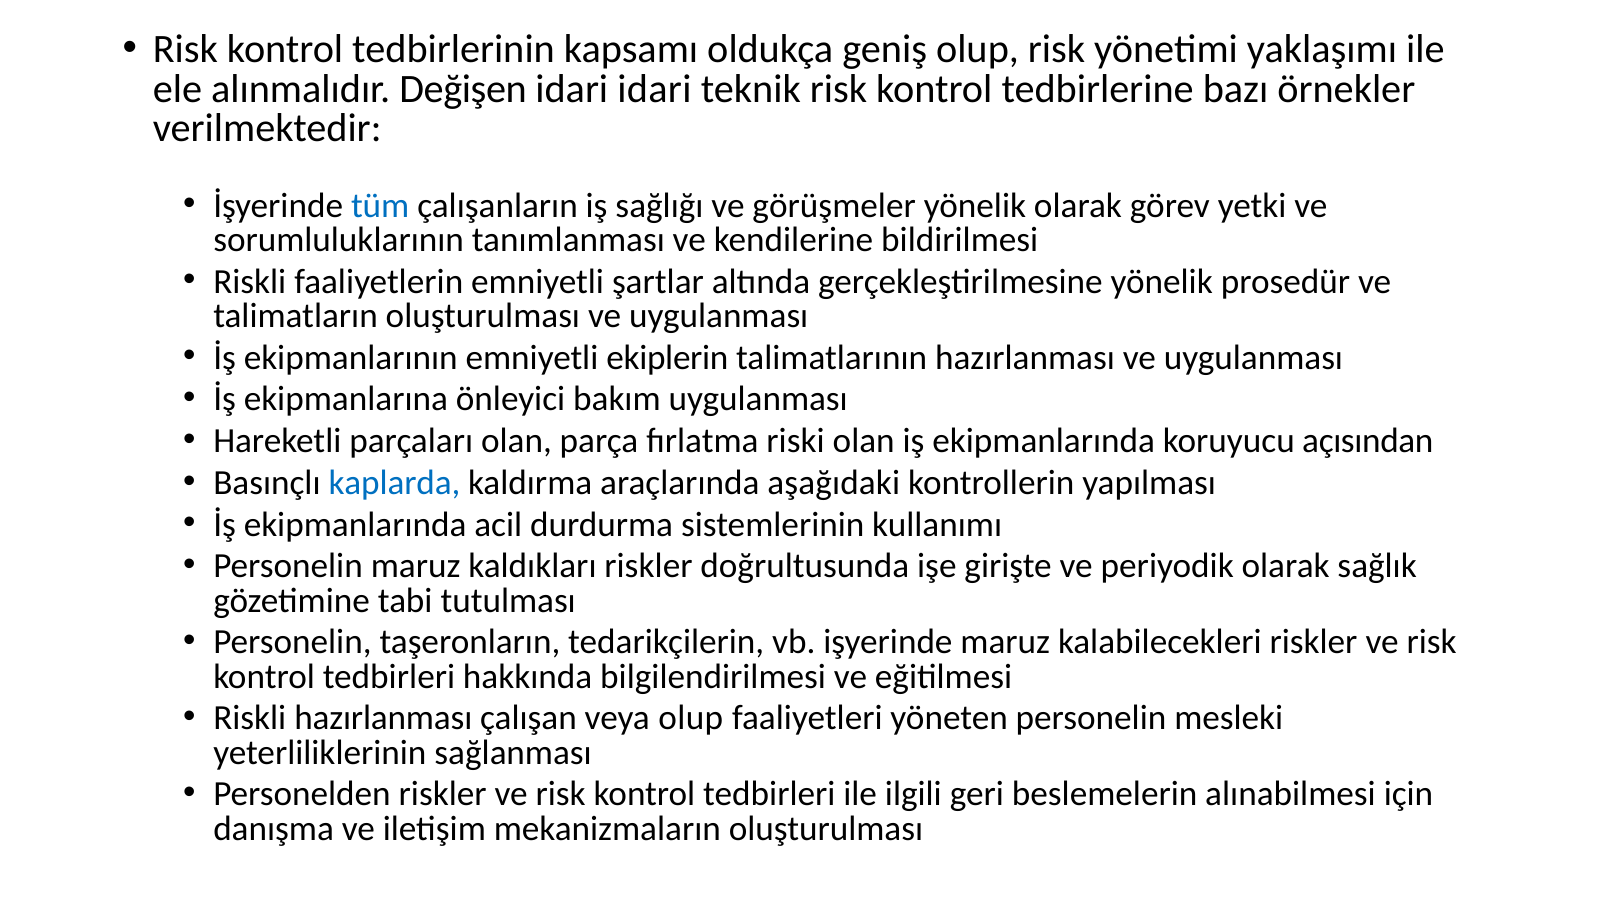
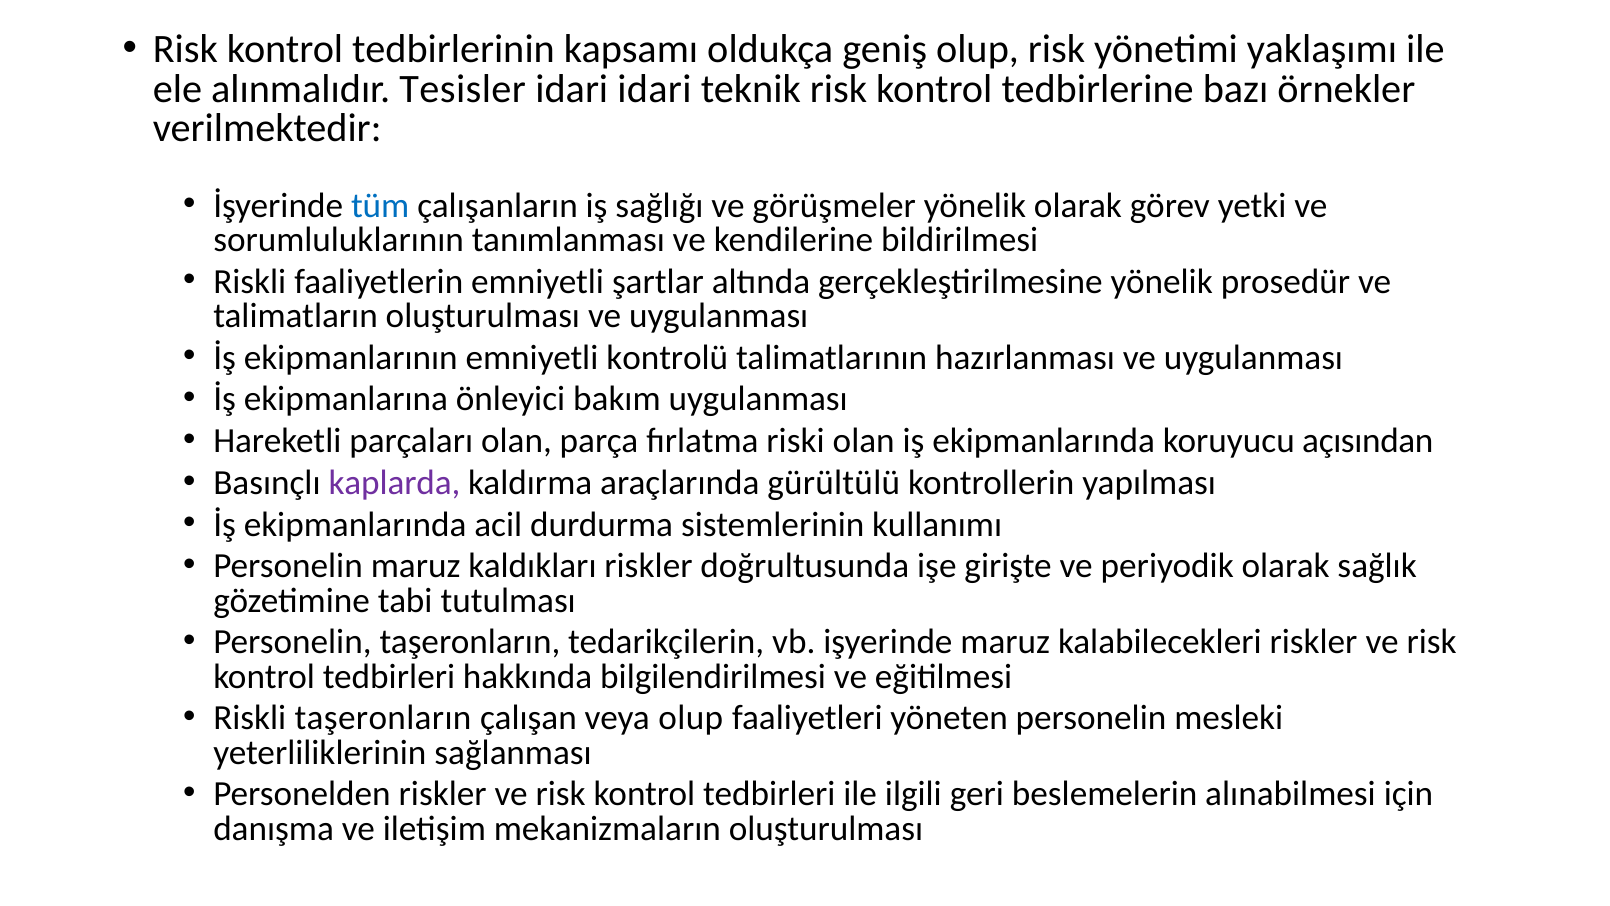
Değişen: Değişen -> Tesisler
ekiplerin: ekiplerin -> kontrolü
kaplarda colour: blue -> purple
aşağıdaki: aşağıdaki -> gürültülü
Riskli hazırlanması: hazırlanması -> taşeronların
